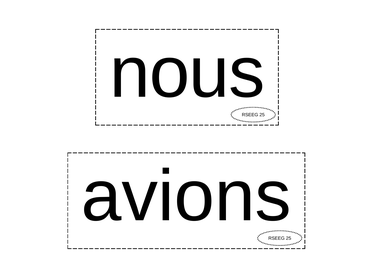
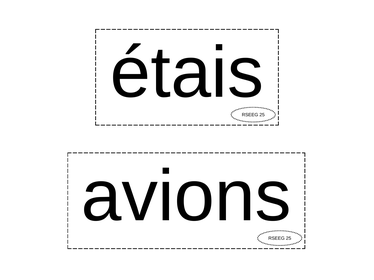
nous: nous -> étais
